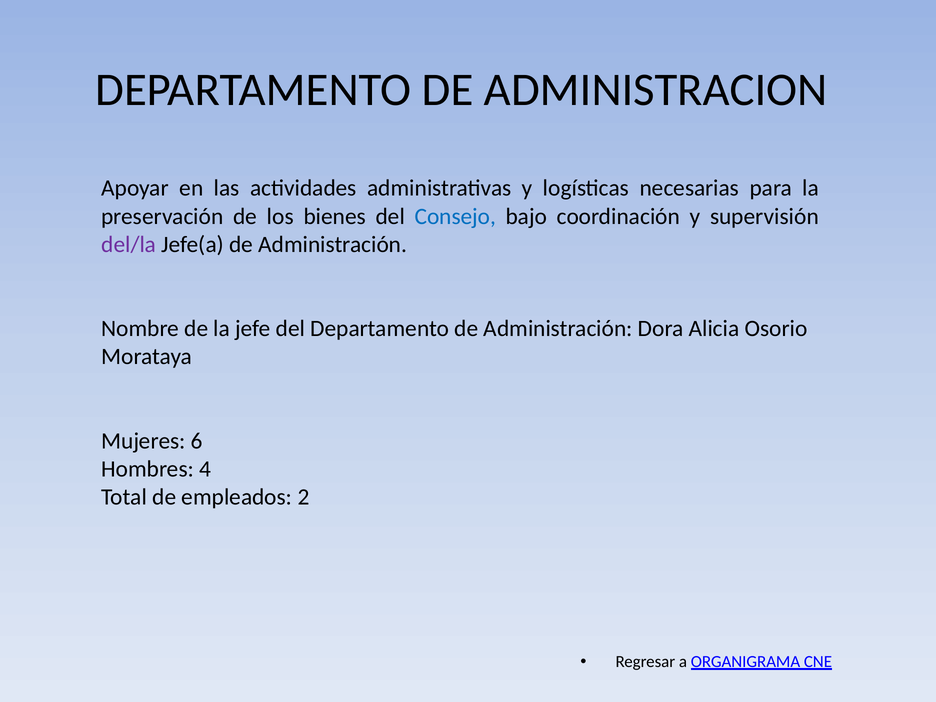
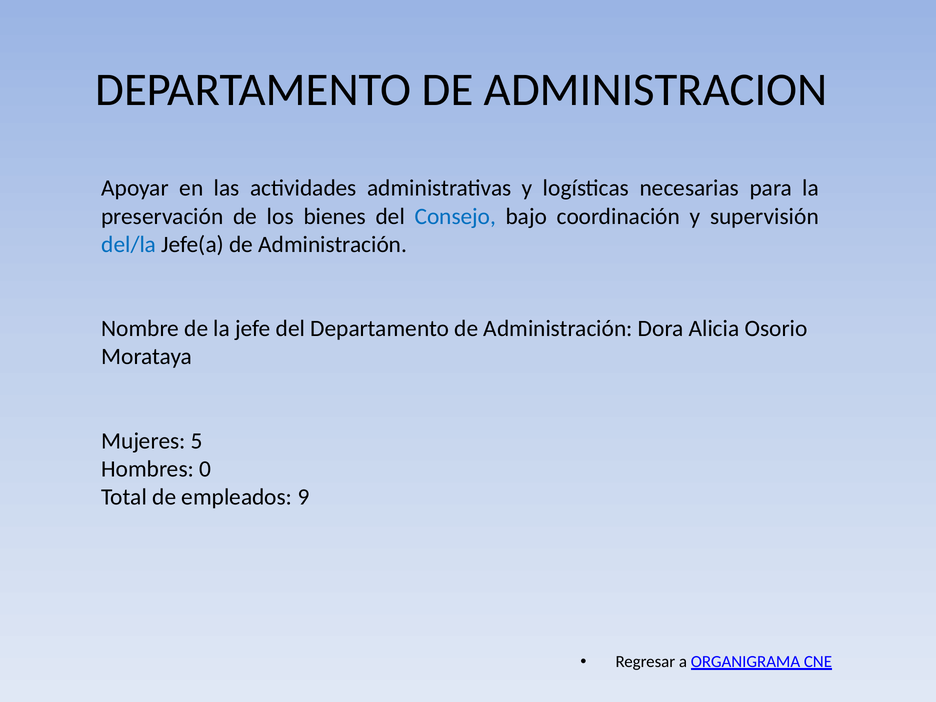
del/la colour: purple -> blue
6: 6 -> 5
4: 4 -> 0
2: 2 -> 9
